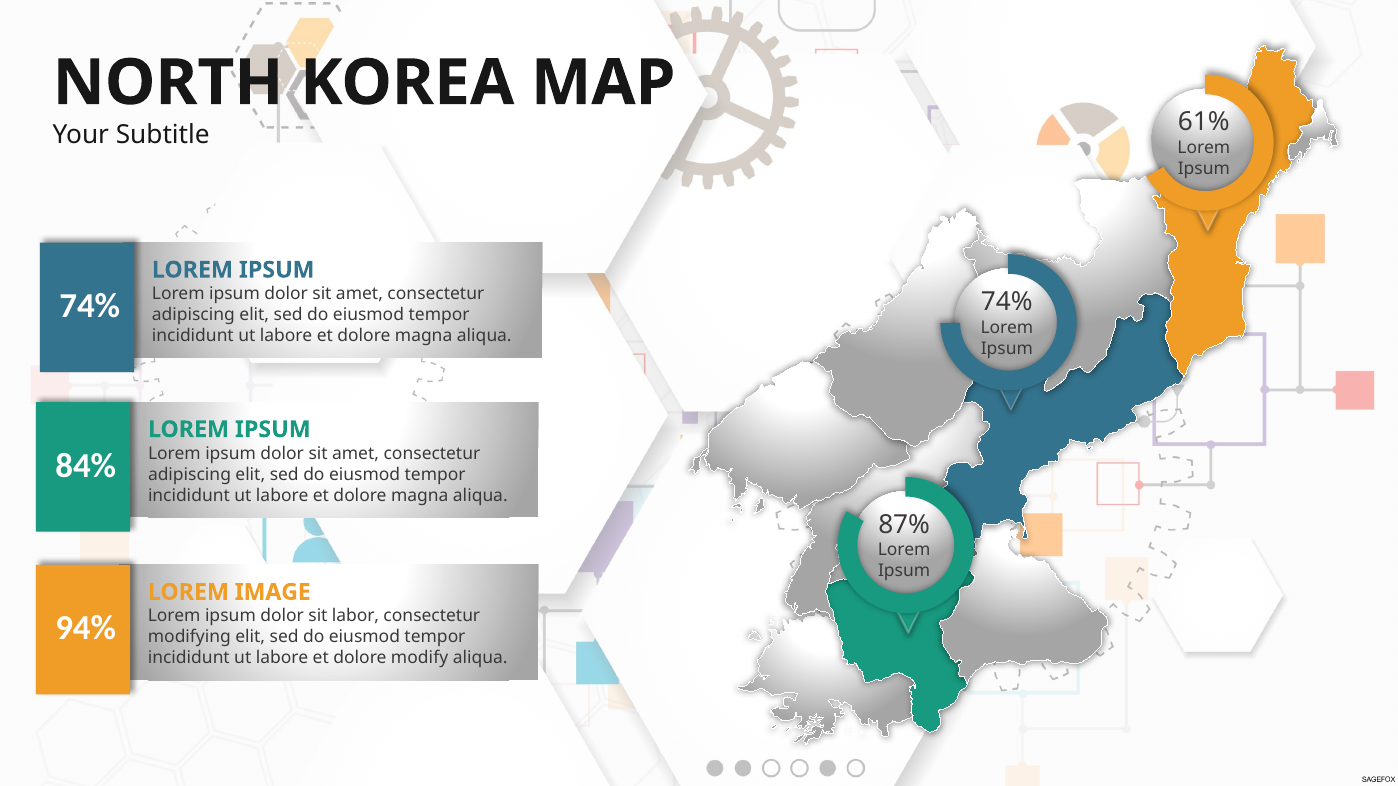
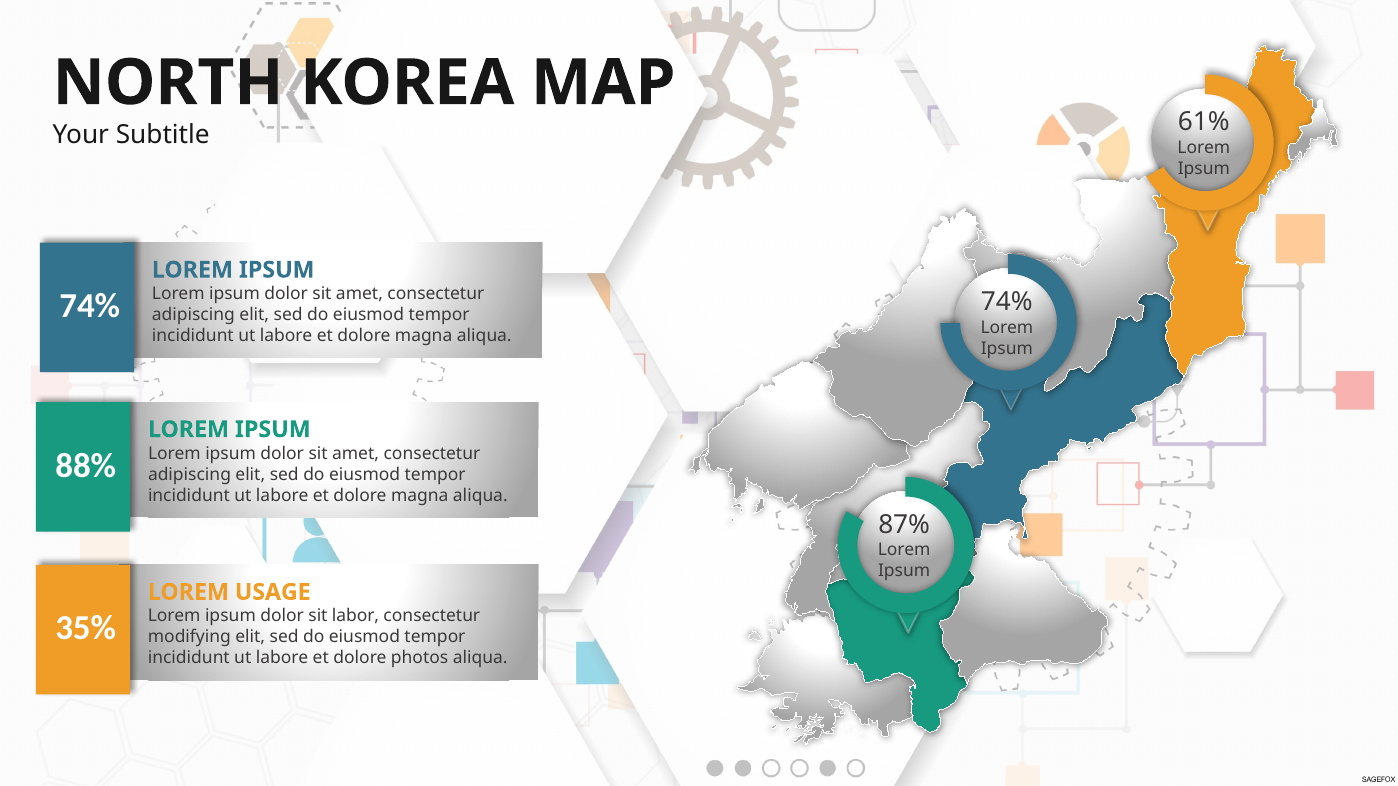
84%: 84% -> 88%
IMAGE: IMAGE -> USAGE
94%: 94% -> 35%
modify: modify -> photos
